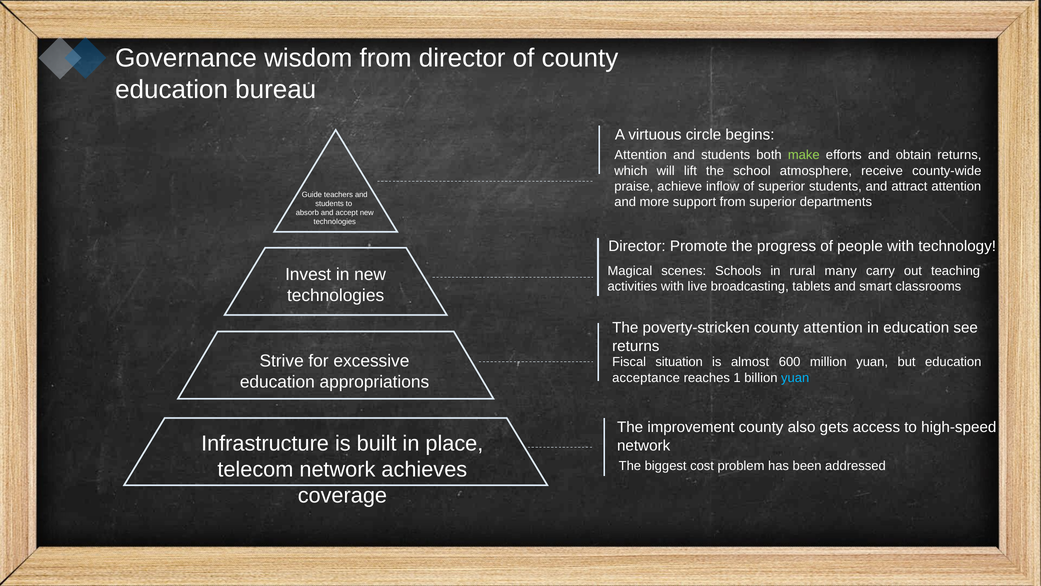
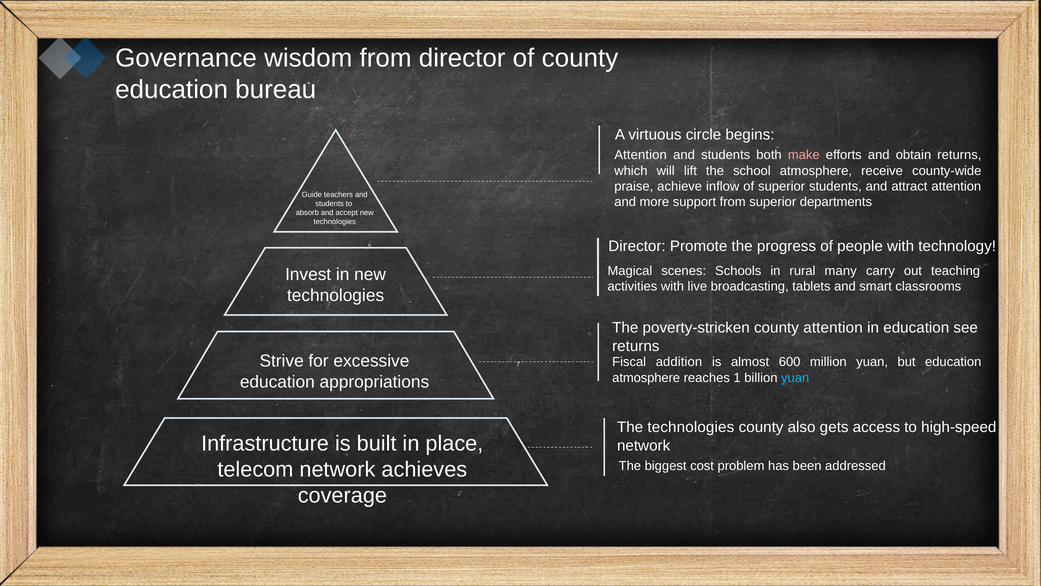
make colour: light green -> pink
situation: situation -> addition
acceptance at (646, 378): acceptance -> atmosphere
The improvement: improvement -> technologies
